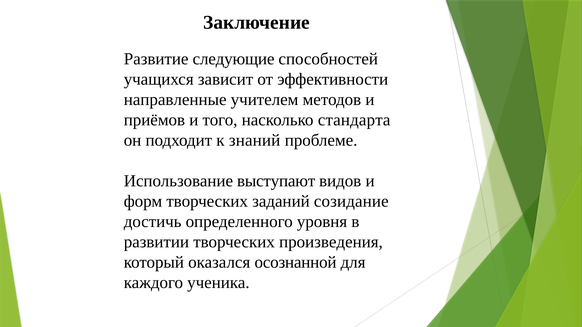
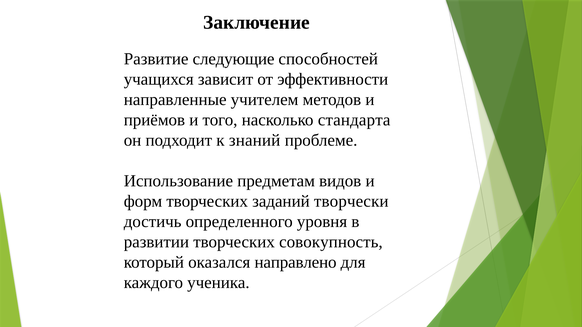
выступают: выступают -> предметам
созидание: созидание -> творчески
произведения: произведения -> совокупность
осознанной: осознанной -> направлено
